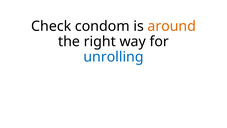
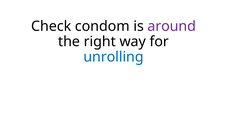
around colour: orange -> purple
